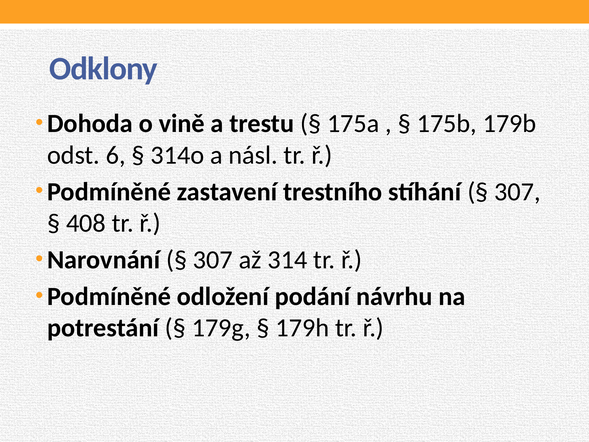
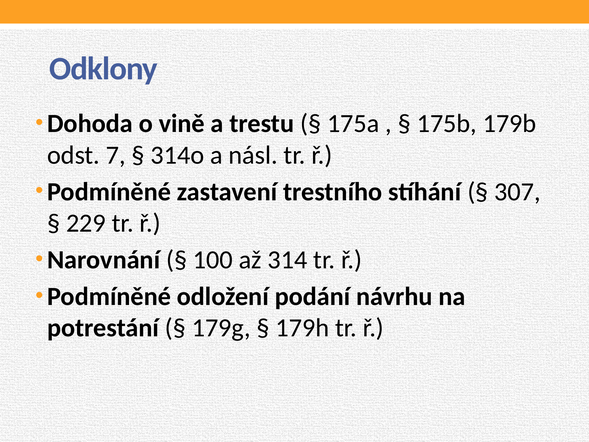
6: 6 -> 7
408: 408 -> 229
307 at (213, 260): 307 -> 100
